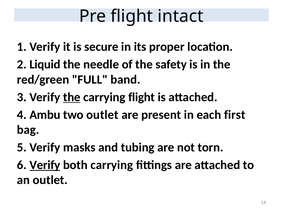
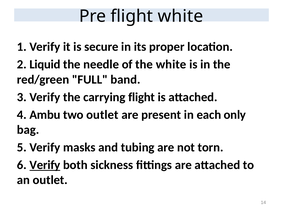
flight intact: intact -> white
the safety: safety -> white
the at (72, 97) underline: present -> none
first: first -> only
both carrying: carrying -> sickness
